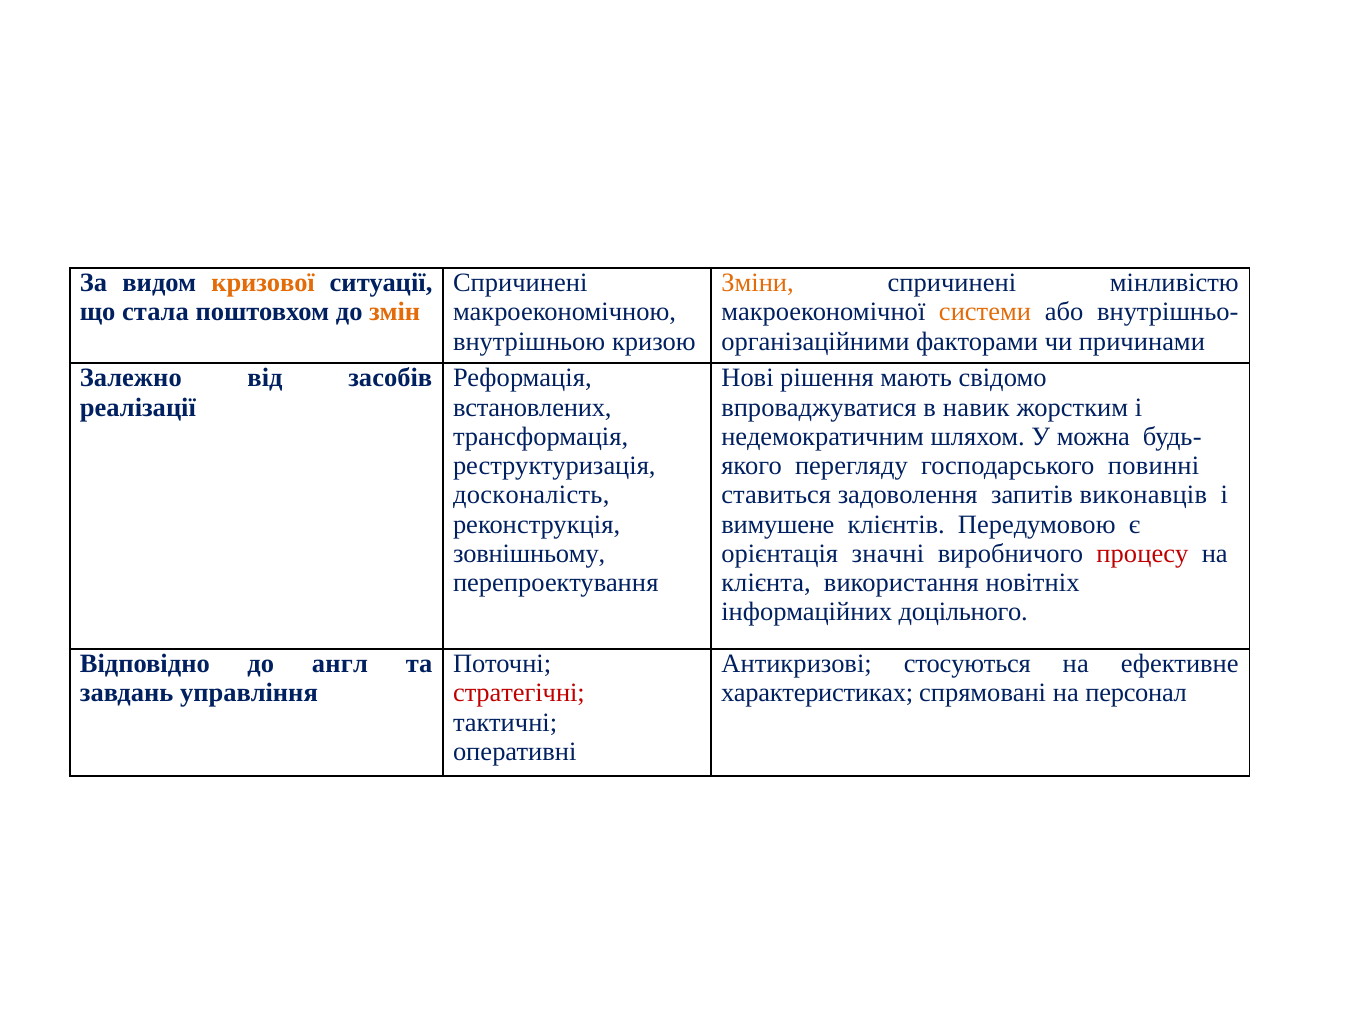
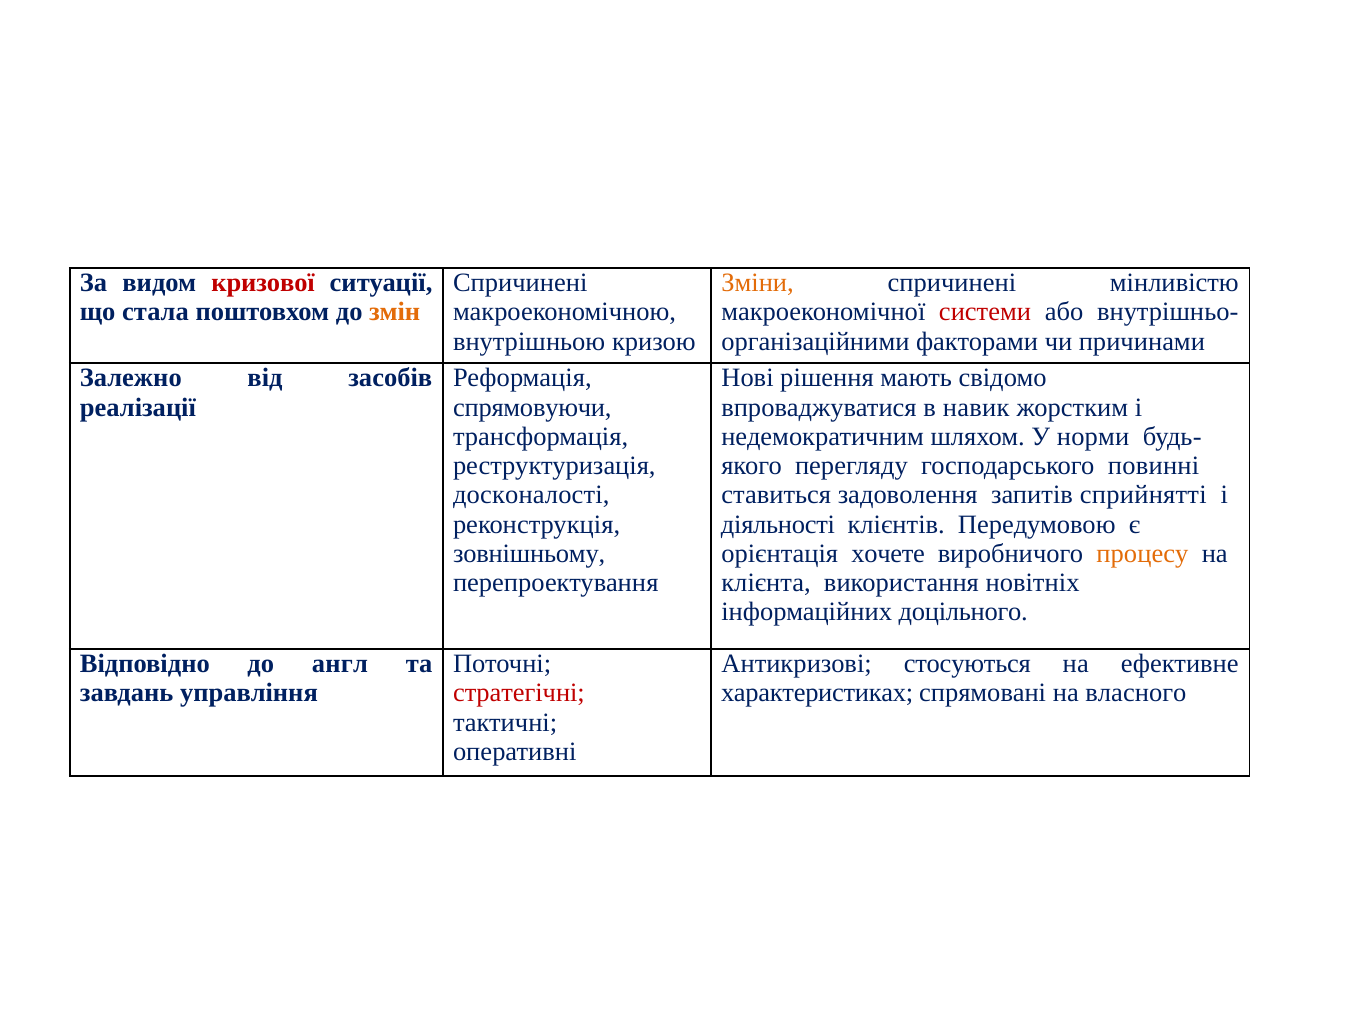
кризової colour: orange -> red
системи colour: orange -> red
встановлених: встановлених -> спрямовуючи
можна: можна -> норми
досконалість: досконалість -> досконалості
виконавців: виконавців -> сприйнятті
вимушене: вимушене -> діяльності
значні: значні -> хочете
процесу colour: red -> orange
персонал: персонал -> власного
